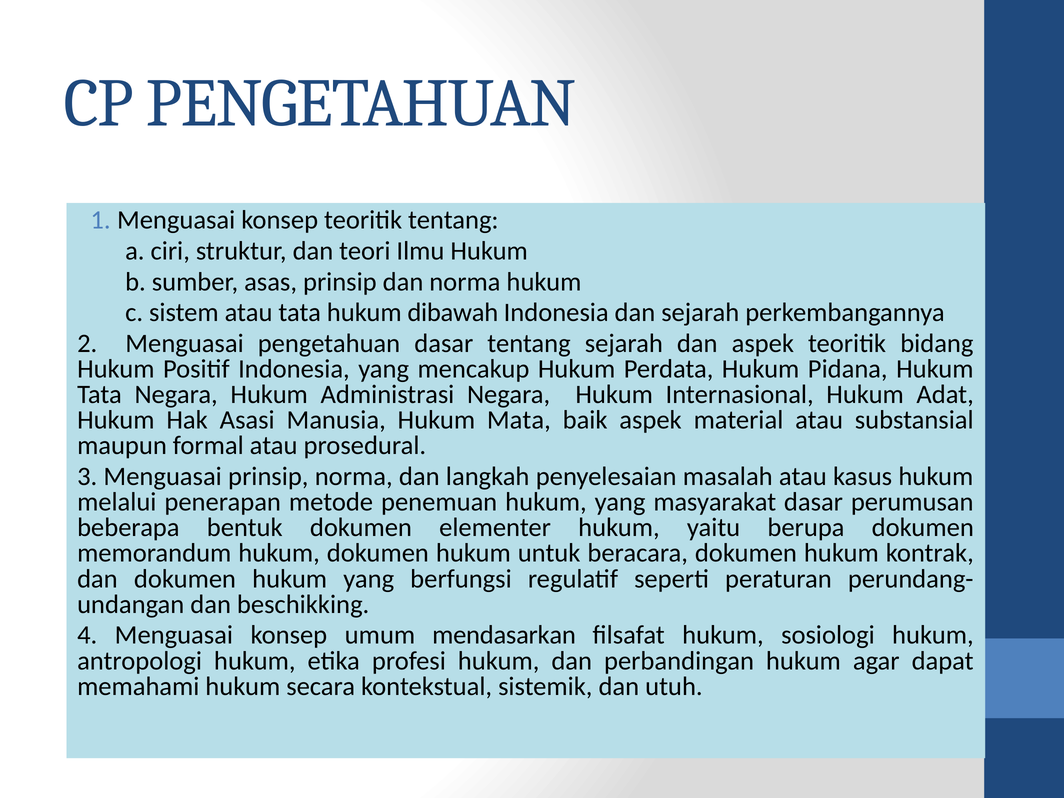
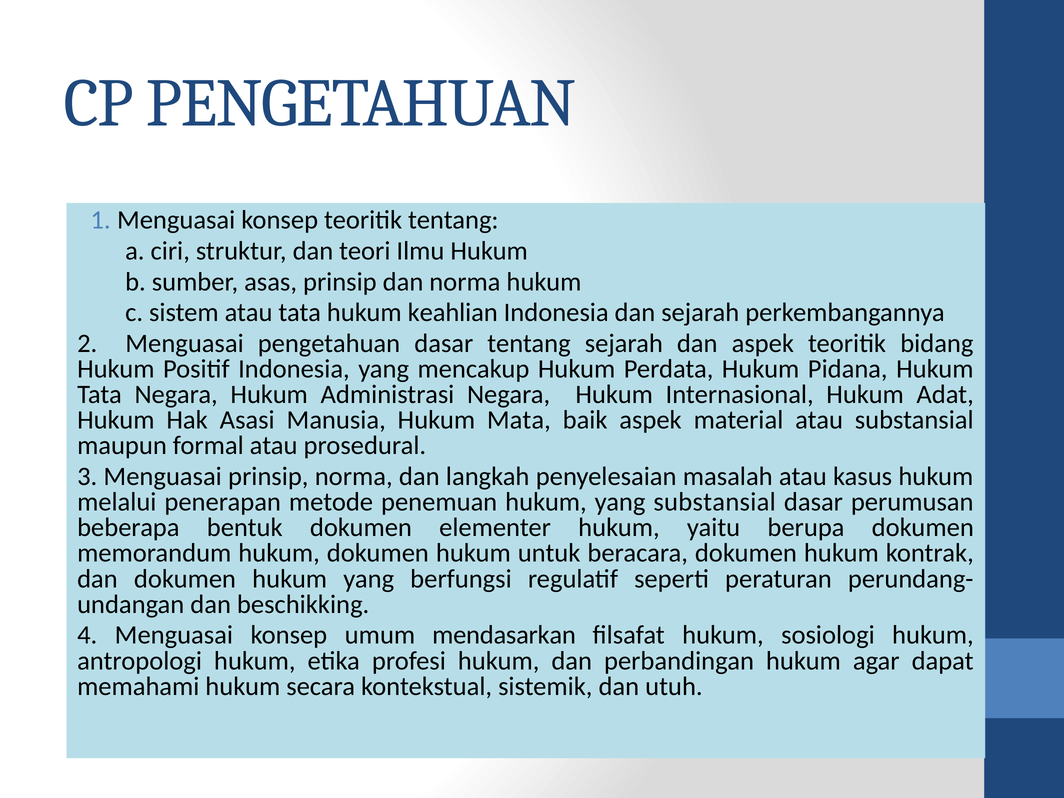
dibawah: dibawah -> keahlian
yang masyarakat: masyarakat -> substansial
